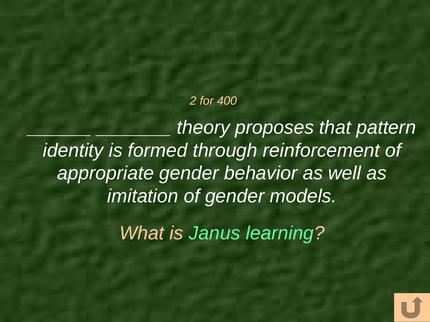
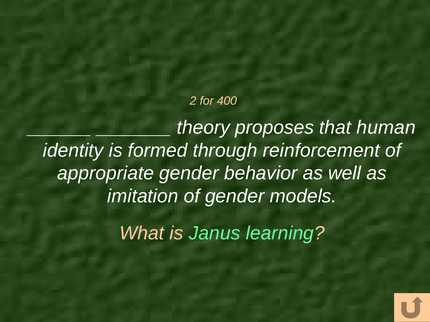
pattern: pattern -> human
